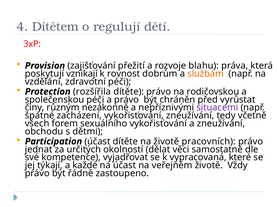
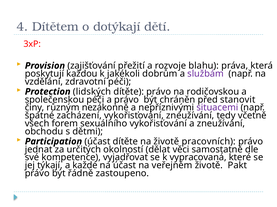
regulují: regulují -> dotýkají
vznikají: vznikají -> každou
rovnost: rovnost -> jakékoli
službám colour: orange -> purple
rozšířila: rozšířila -> lidských
vyrůstat: vyrůstat -> stanovit
Vždy: Vždy -> Pakt
